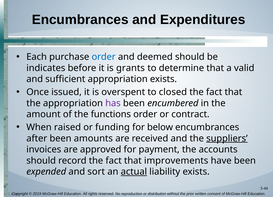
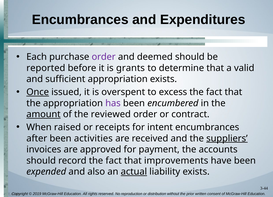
order at (104, 57) colour: blue -> purple
indicates: indicates -> reported
Once underline: none -> present
closed: closed -> excess
amount underline: none -> present
functions: functions -> reviewed
funding: funding -> receipts
below: below -> intent
amounts: amounts -> activities
sort: sort -> also
